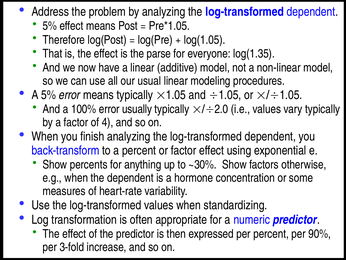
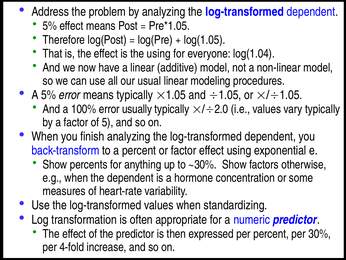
the parse: parse -> using
log(1.35: log(1.35 -> log(1.04
4: 4 -> 5
90%: 90% -> 30%
3-fold: 3-fold -> 4-fold
